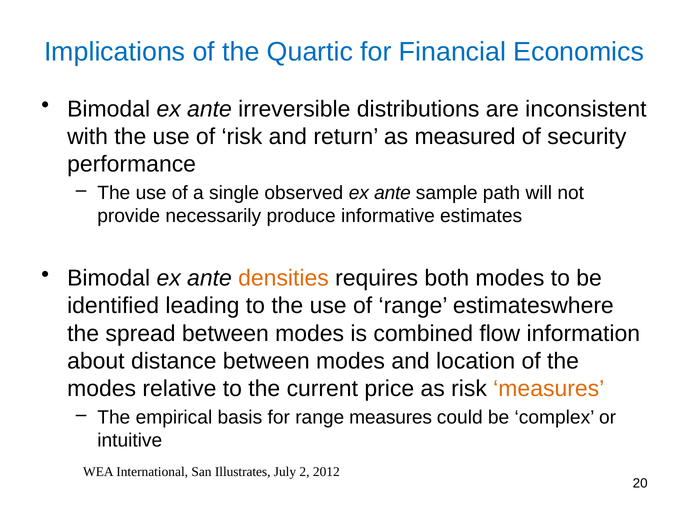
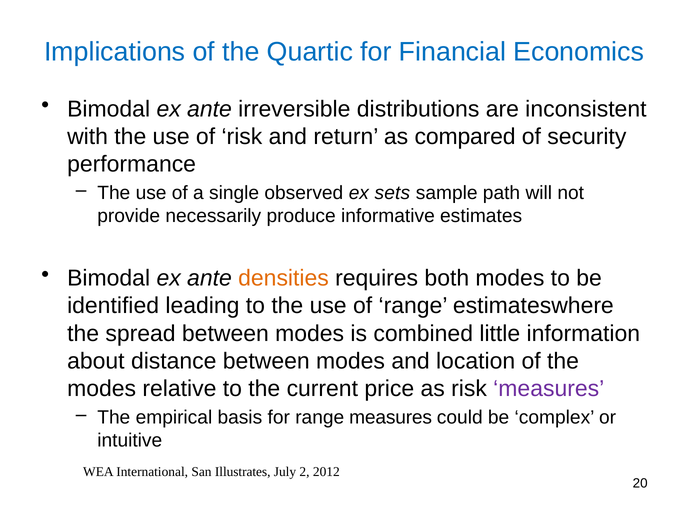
measured: measured -> compared
observed ex ante: ante -> sets
flow: flow -> little
measures at (549, 388) colour: orange -> purple
